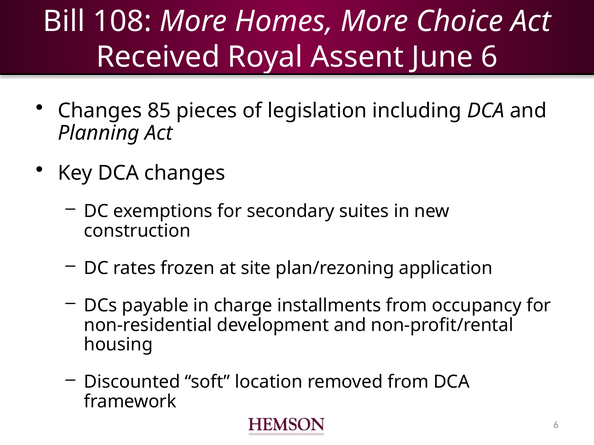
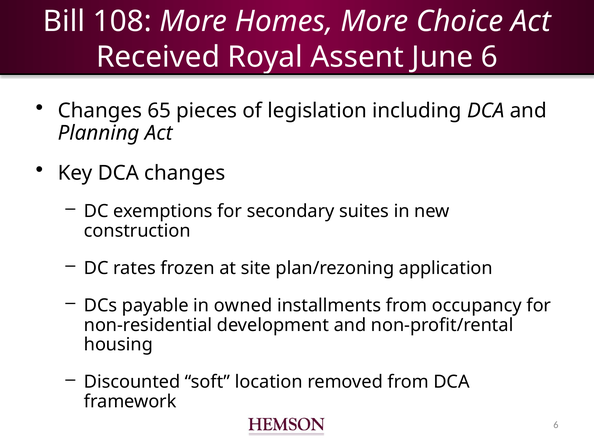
85: 85 -> 65
charge: charge -> owned
